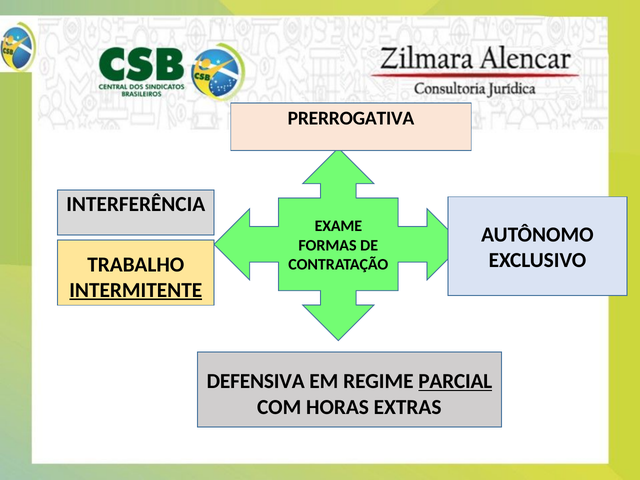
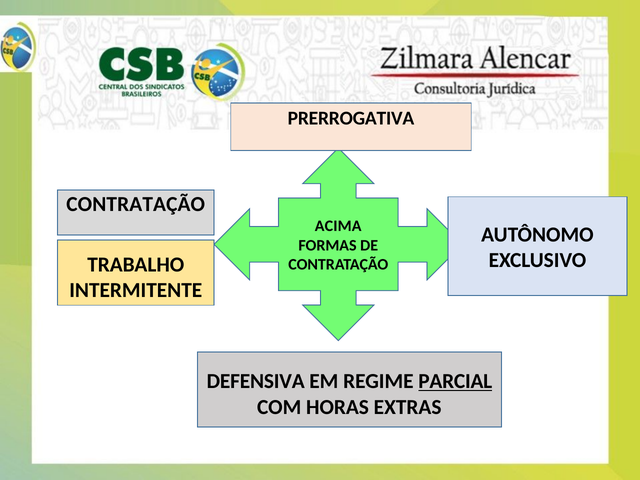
INTERFERÊNCIA at (136, 204): INTERFERÊNCIA -> CONTRATAÇÃO
EXAME: EXAME -> ACIMA
INTERMITENTE underline: present -> none
